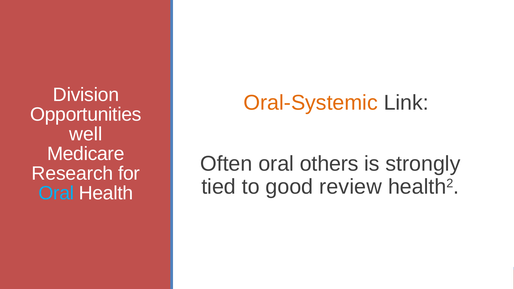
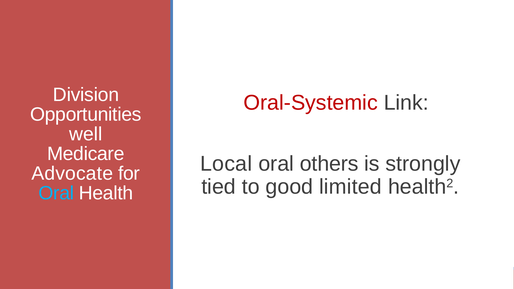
Oral-Systemic colour: orange -> red
Often: Often -> Local
Research: Research -> Advocate
review: review -> limited
